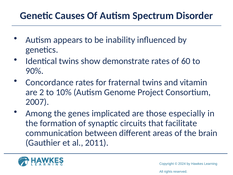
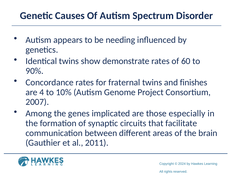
inability: inability -> needing
vitamin: vitamin -> finishes
2: 2 -> 4
